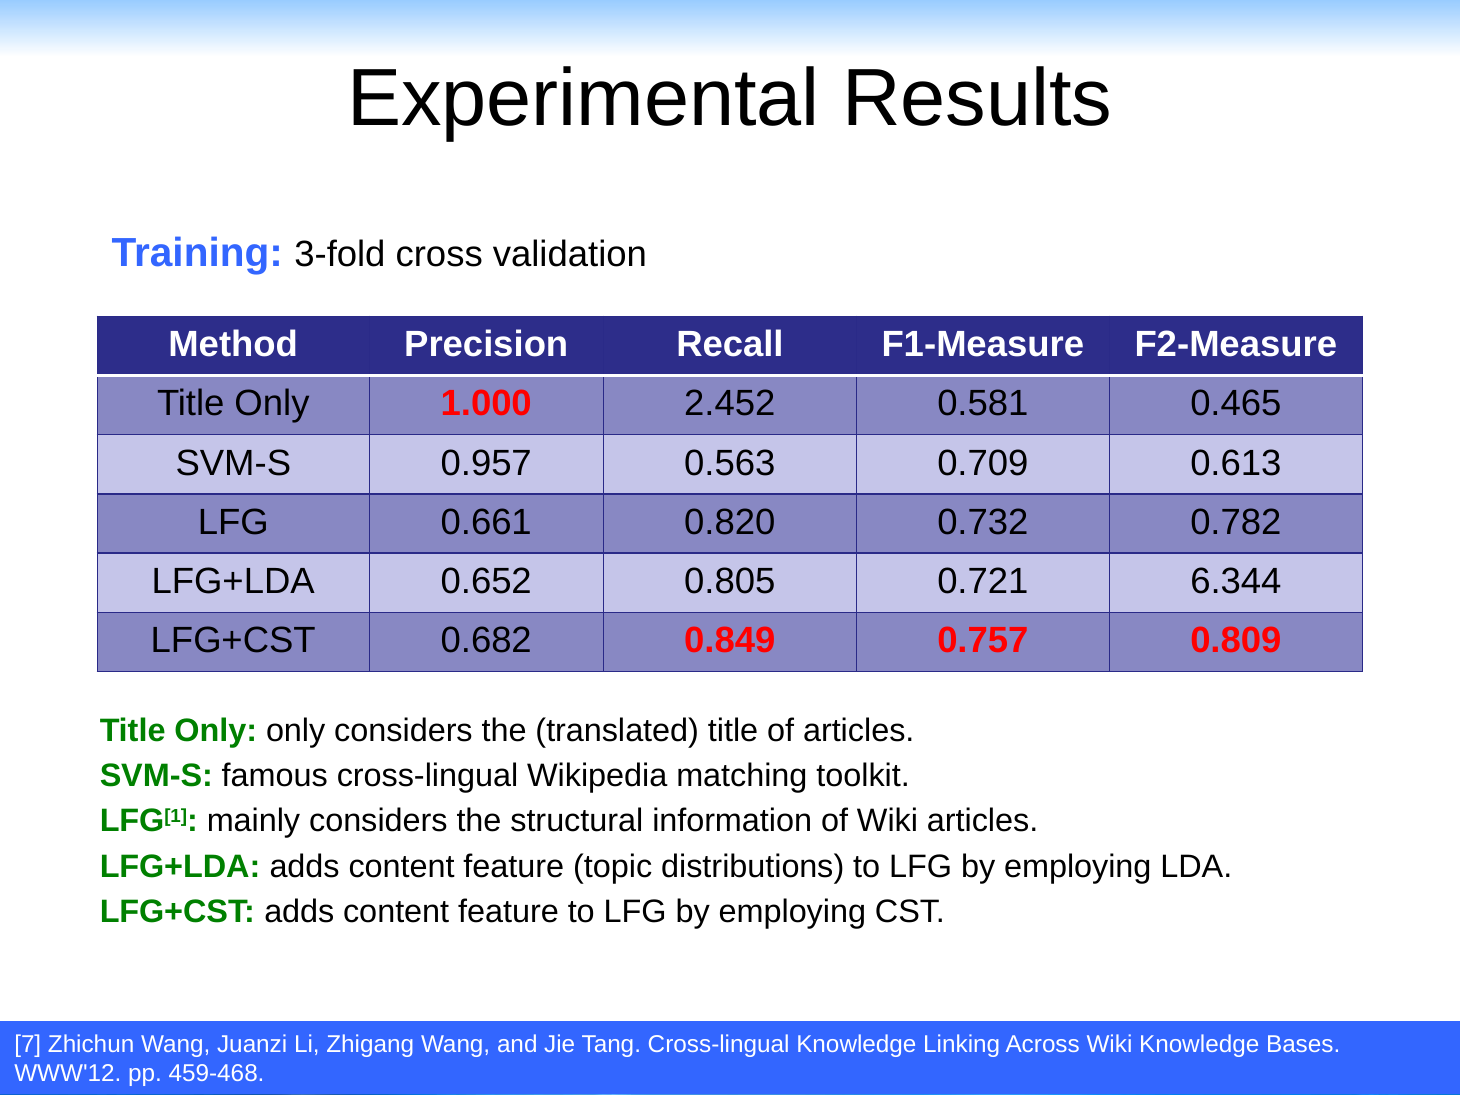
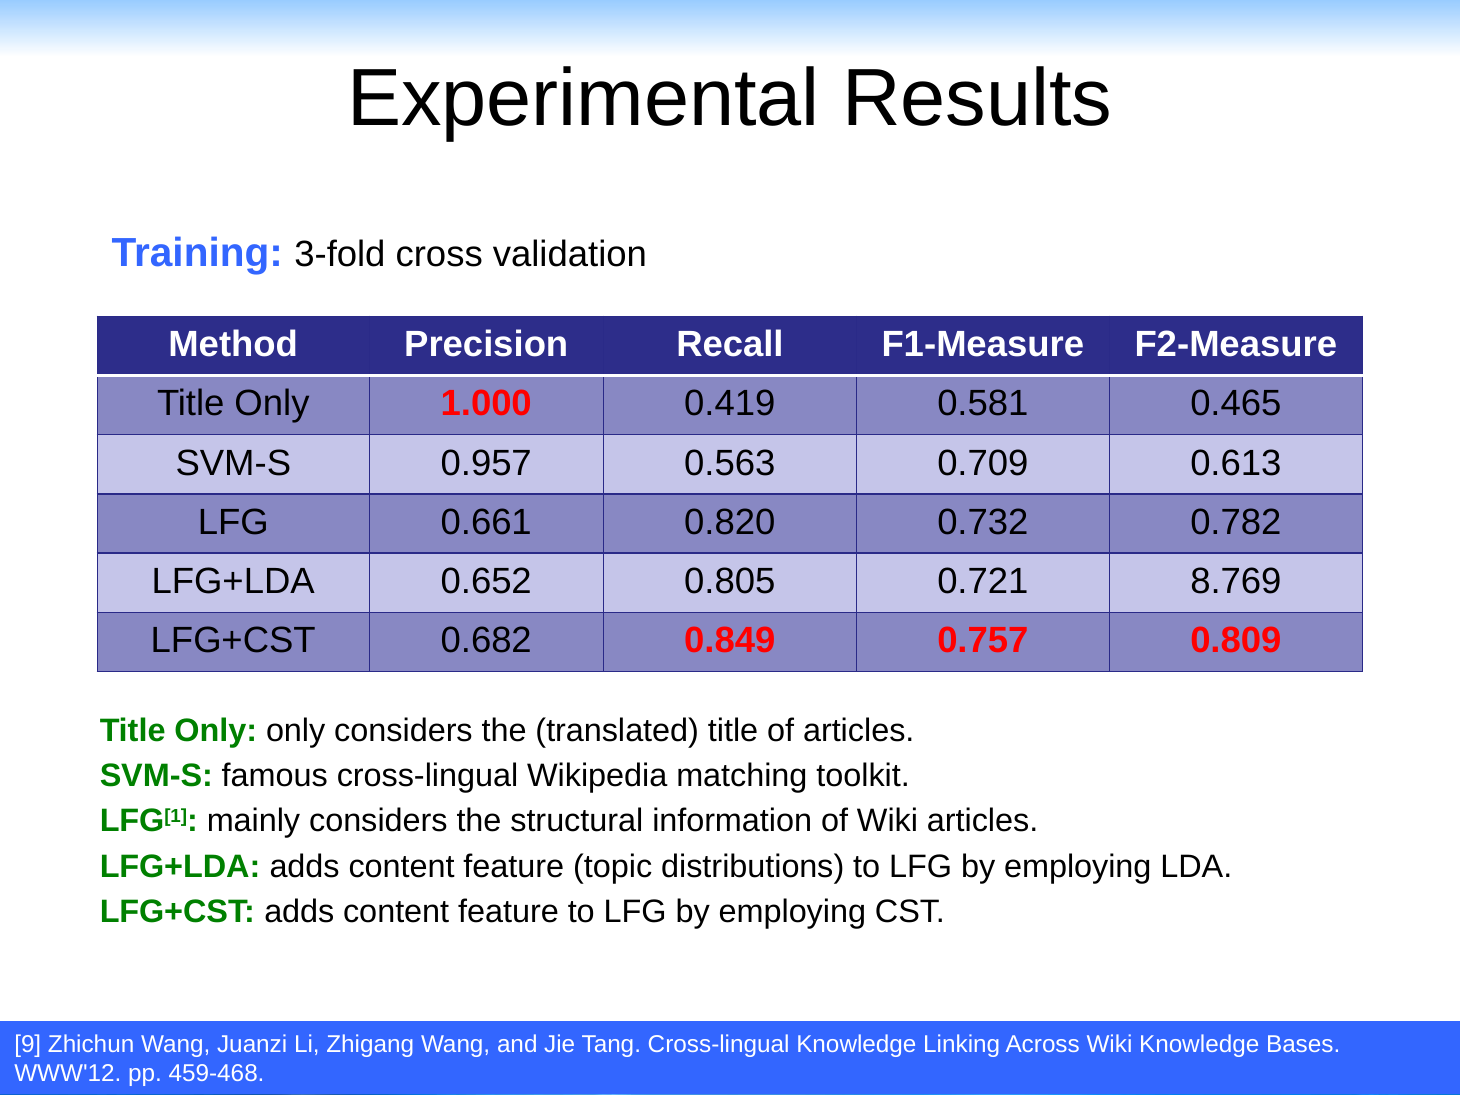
2.452: 2.452 -> 0.419
6.344: 6.344 -> 8.769
7: 7 -> 9
